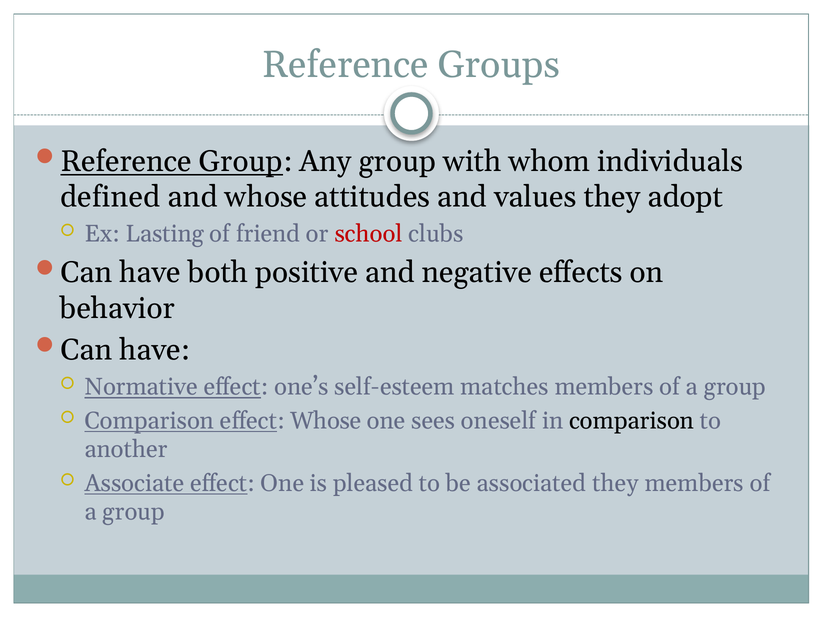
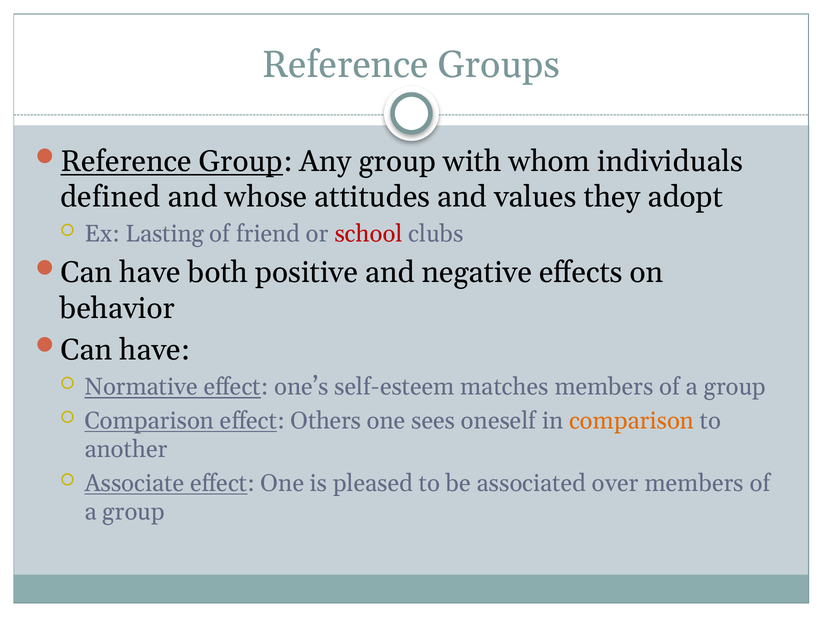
effect Whose: Whose -> Others
comparison at (632, 421) colour: black -> orange
associated they: they -> over
